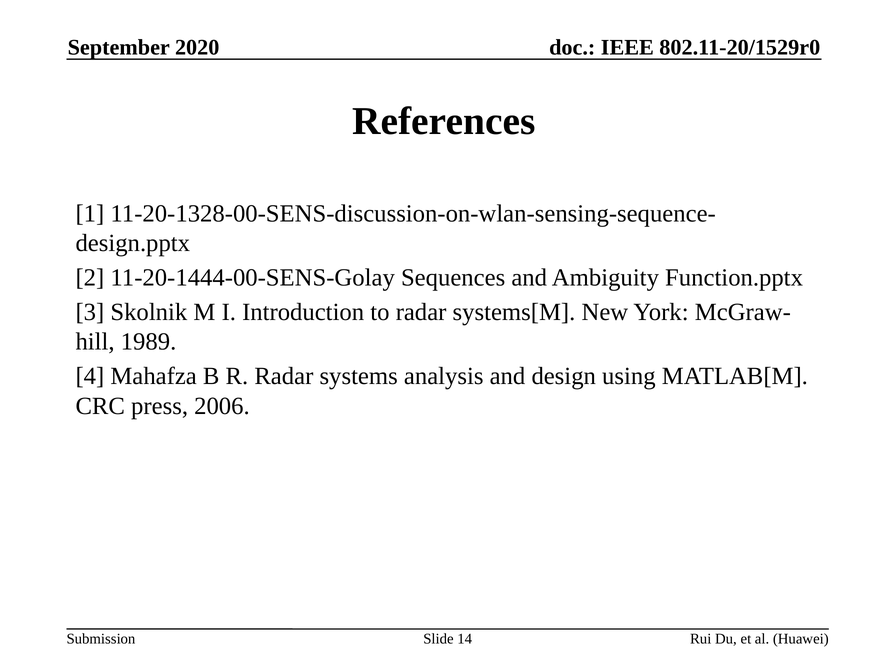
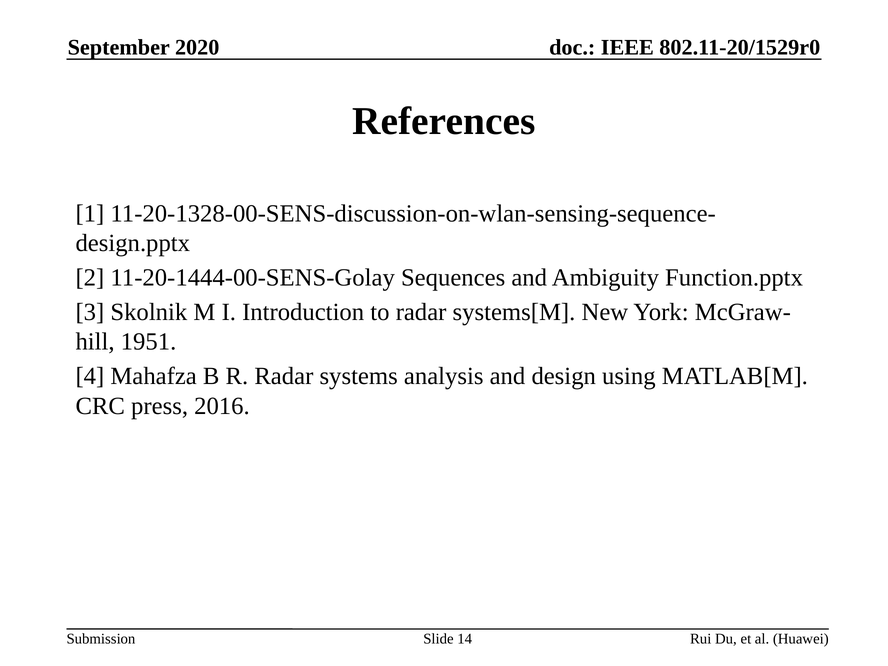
1989: 1989 -> 1951
2006: 2006 -> 2016
